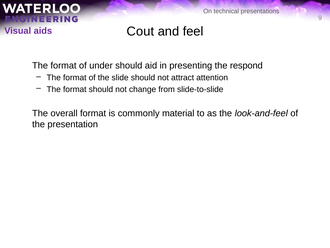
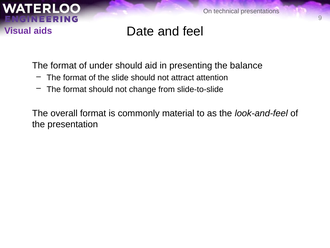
Cout: Cout -> Date
respond: respond -> balance
